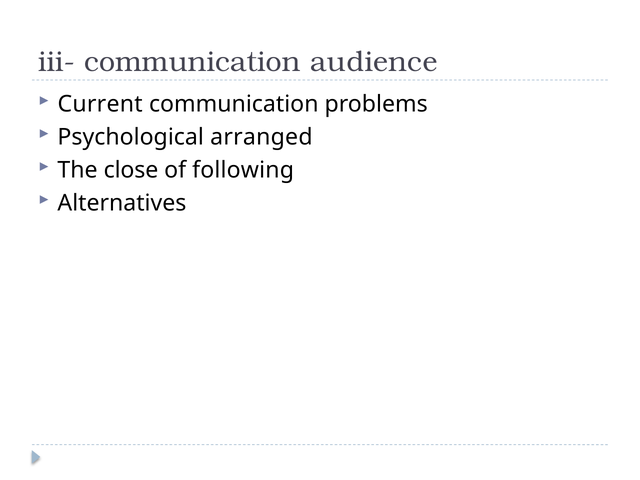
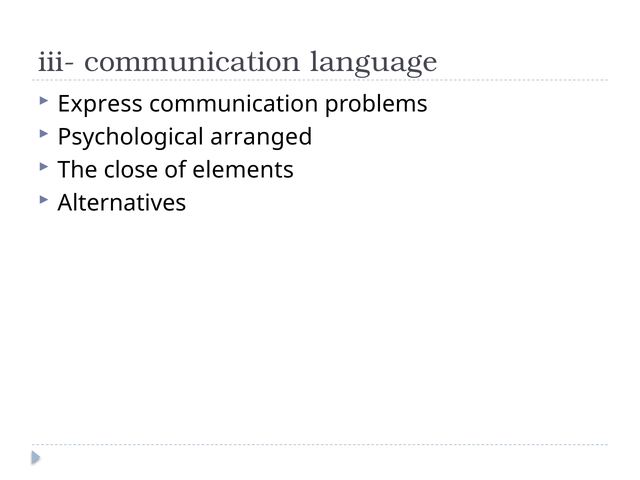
audience: audience -> language
Current: Current -> Express
following: following -> elements
